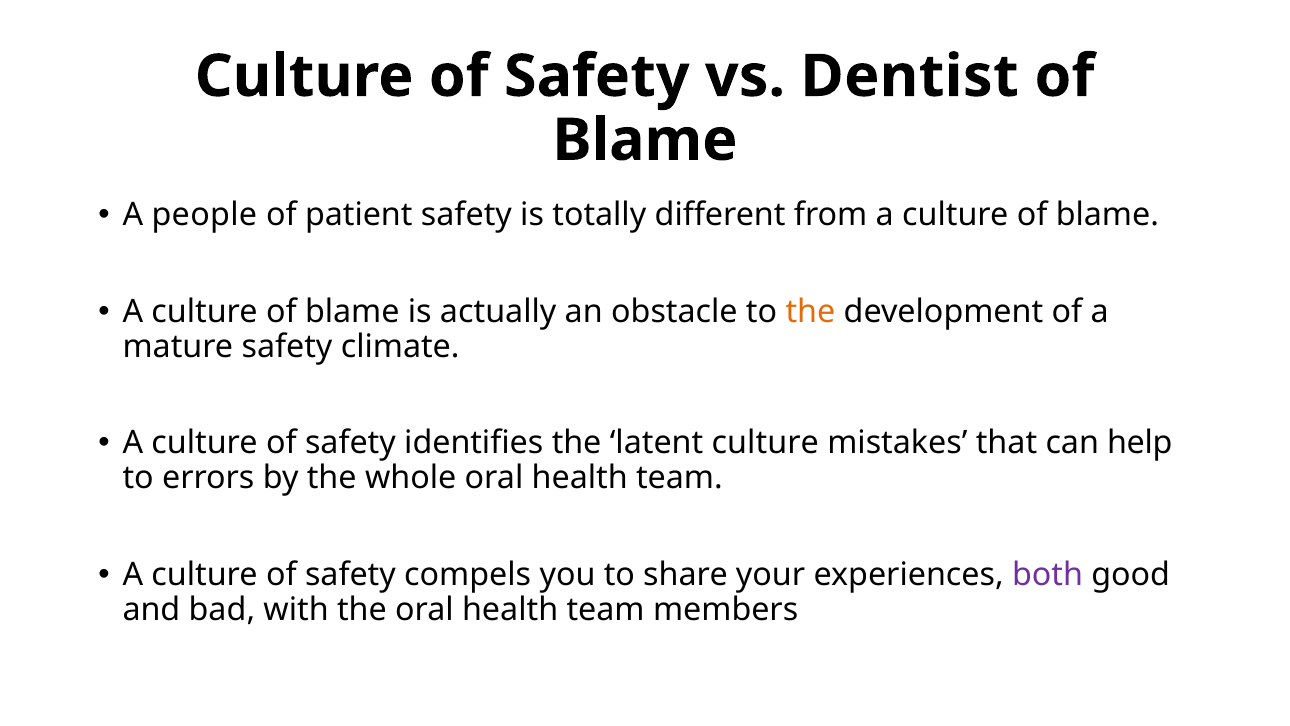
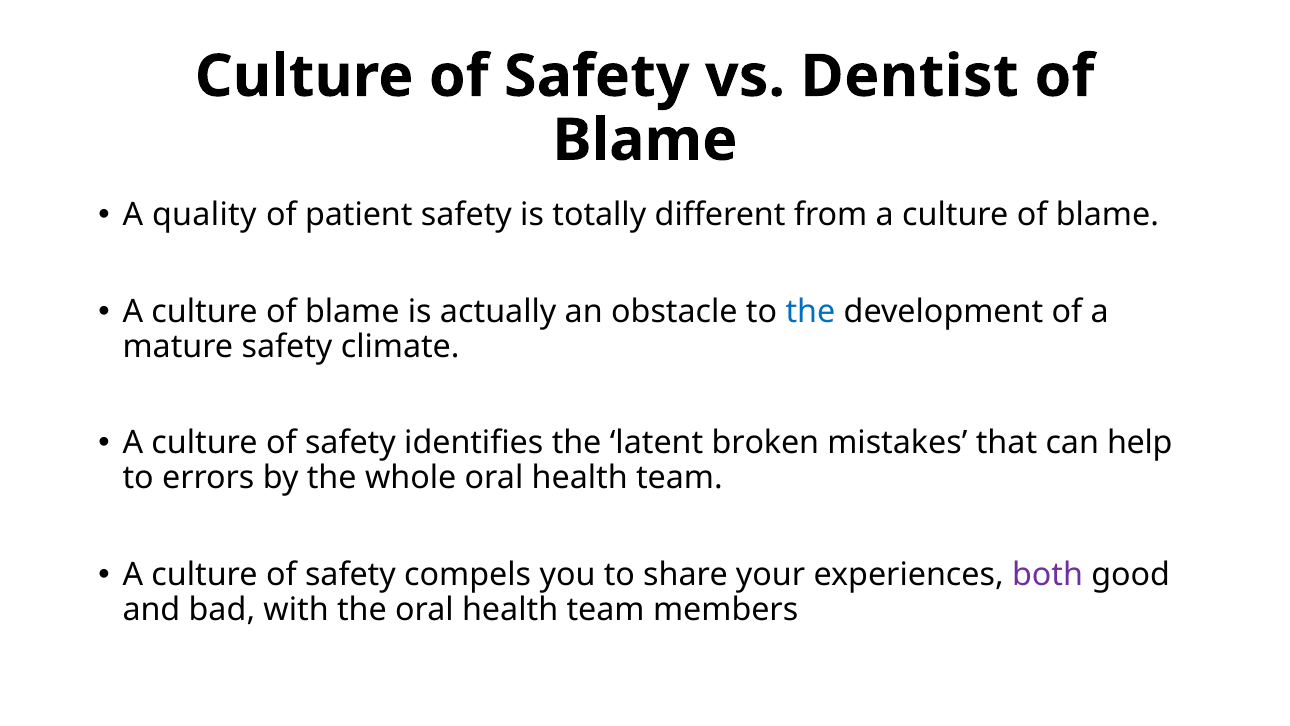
people: people -> quality
the at (810, 312) colour: orange -> blue
latent culture: culture -> broken
